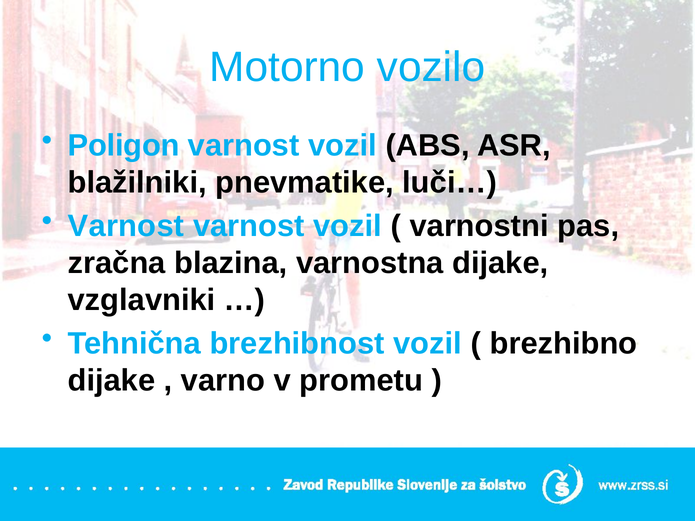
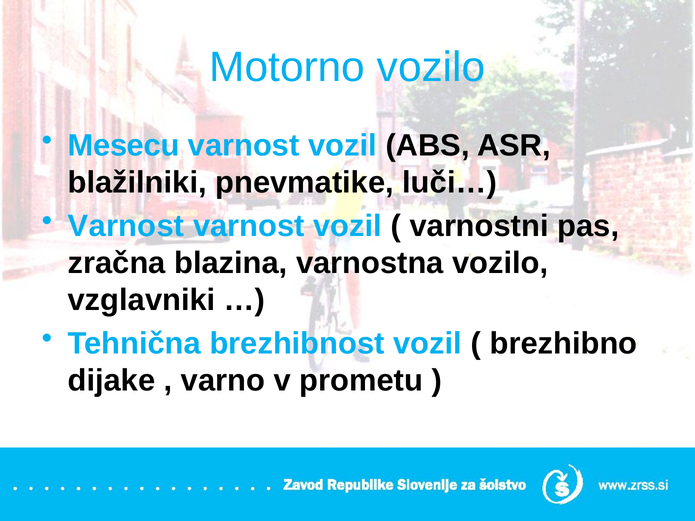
Poligon: Poligon -> Mesecu
varnostna dijake: dijake -> vozilo
